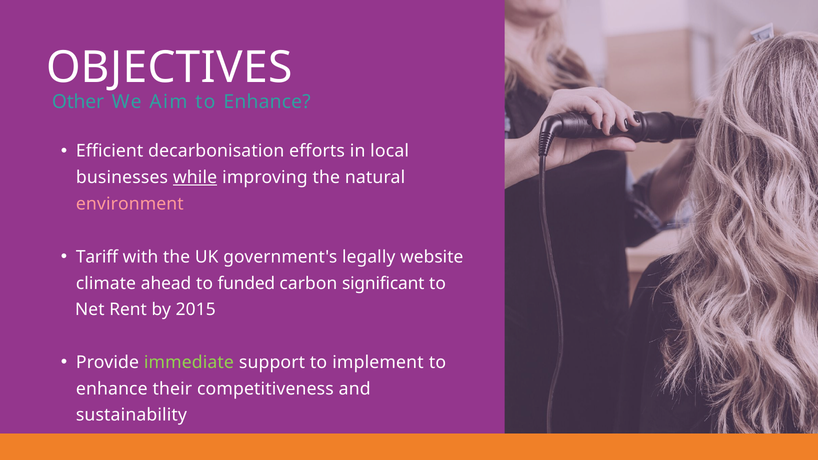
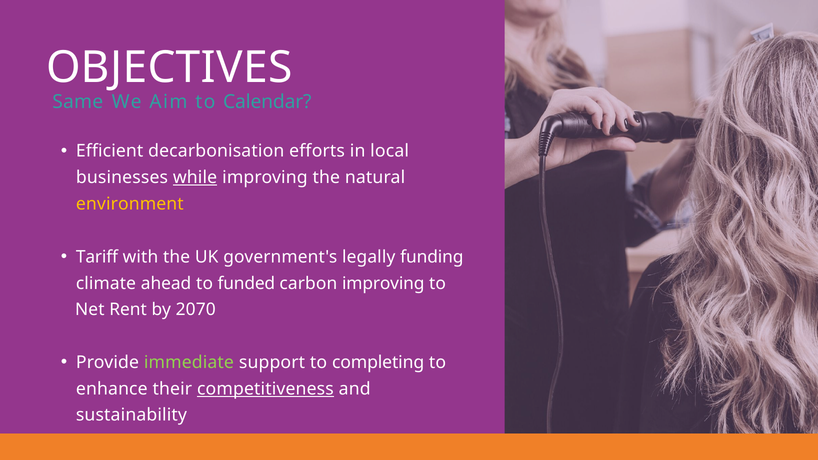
Other: Other -> Same
Aim to Enhance: Enhance -> Calendar
environment colour: pink -> yellow
website: website -> funding
carbon significant: significant -> improving
2015: 2015 -> 2070
implement: implement -> completing
competitiveness underline: none -> present
